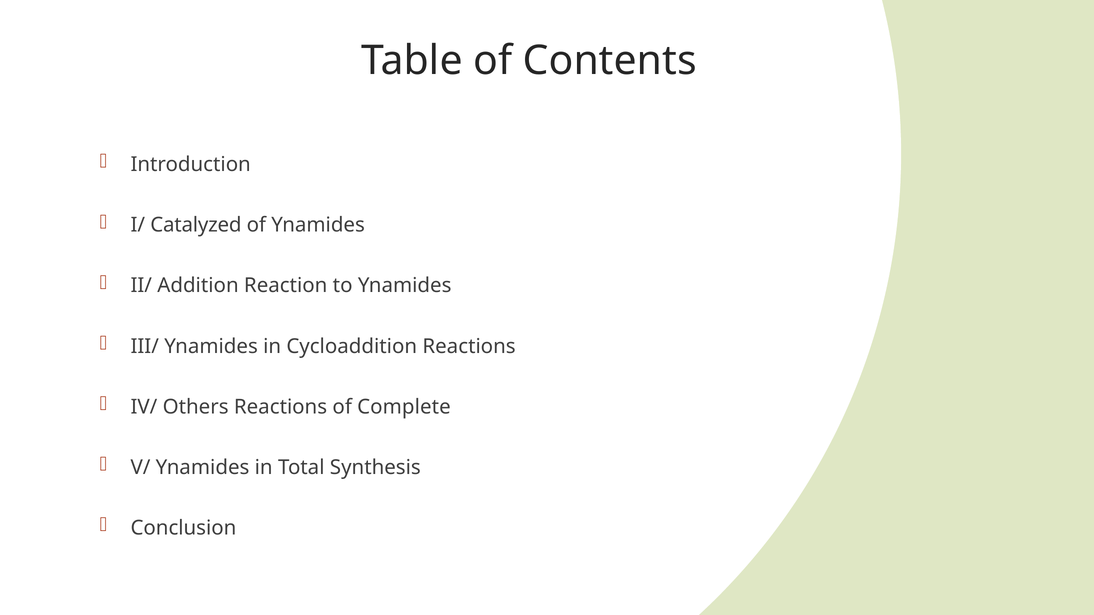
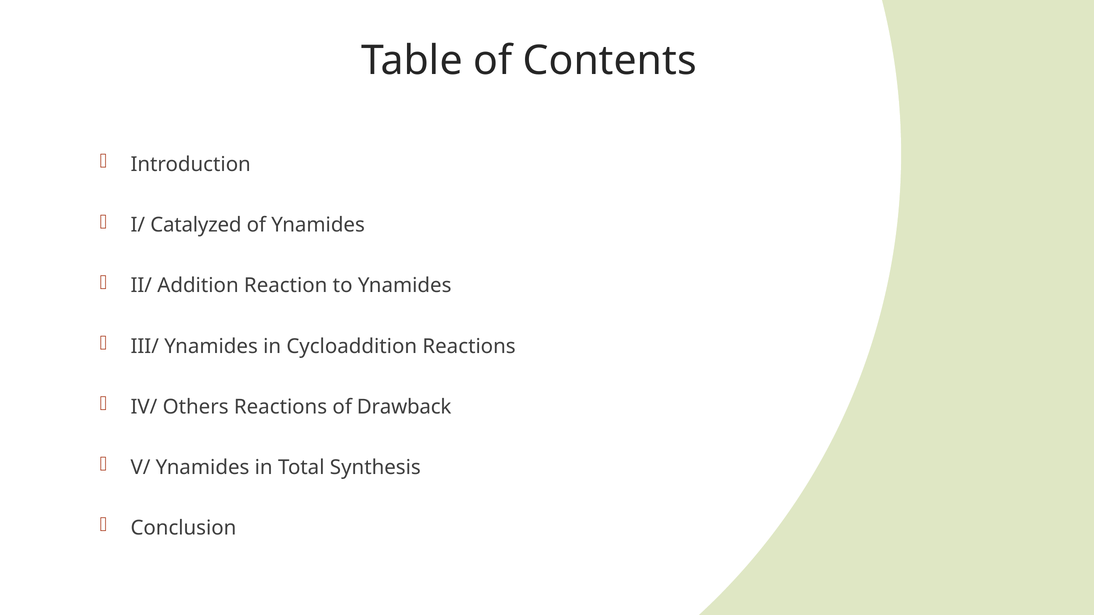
Complete: Complete -> Drawback
